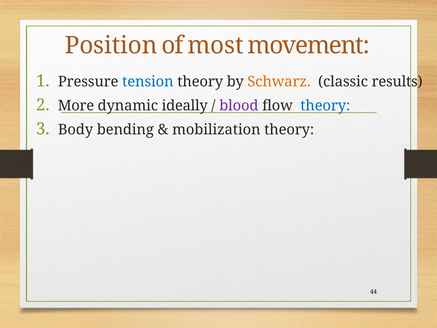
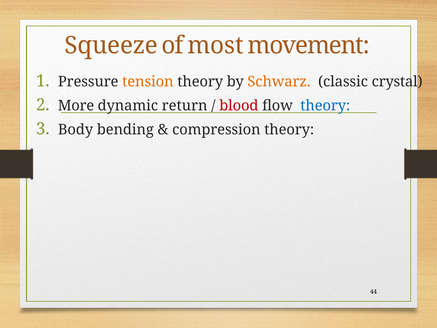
Position: Position -> Squeeze
tension colour: blue -> orange
results: results -> crystal
ideally: ideally -> return
blood colour: purple -> red
mobilization: mobilization -> compression
